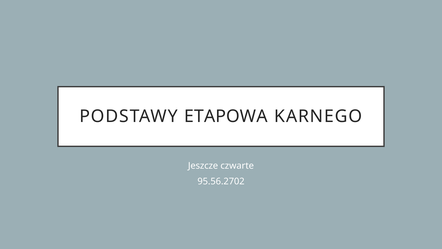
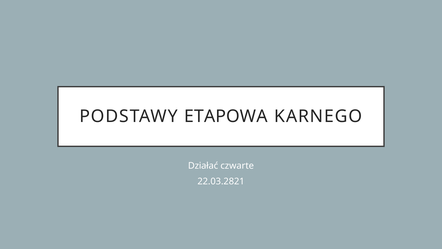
Jeszcze: Jeszcze -> Działać
95.56.2702: 95.56.2702 -> 22.03.2821
